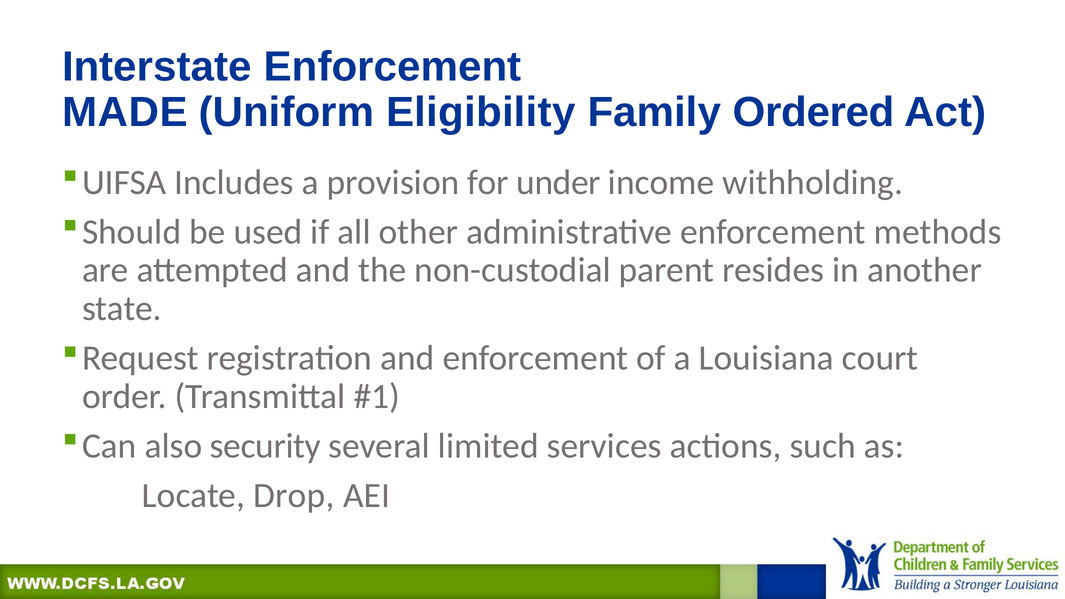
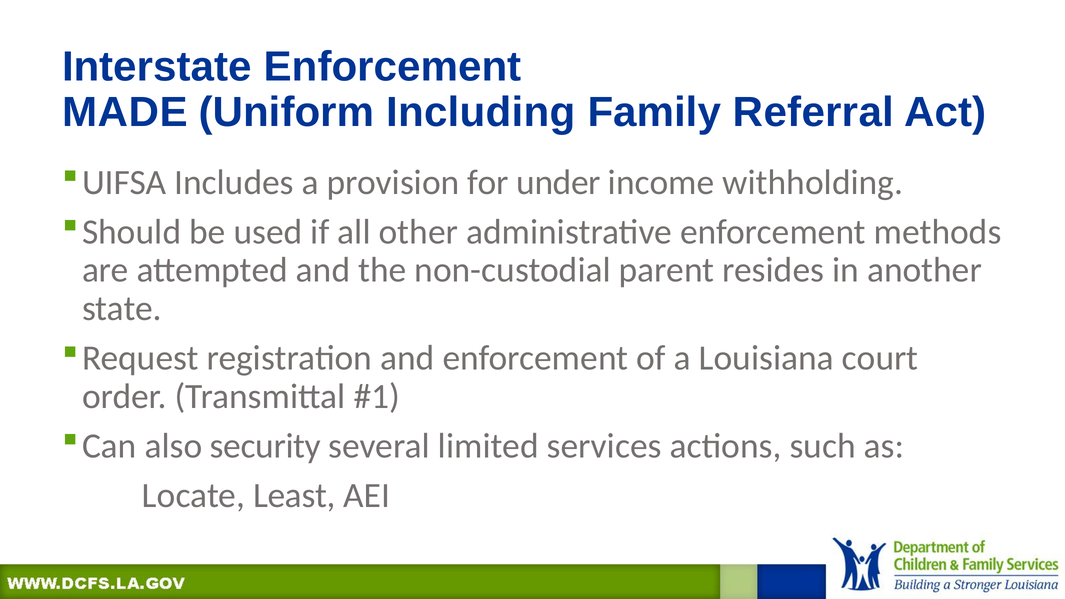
Eligibility: Eligibility -> Including
Ordered: Ordered -> Referral
Drop: Drop -> Least
